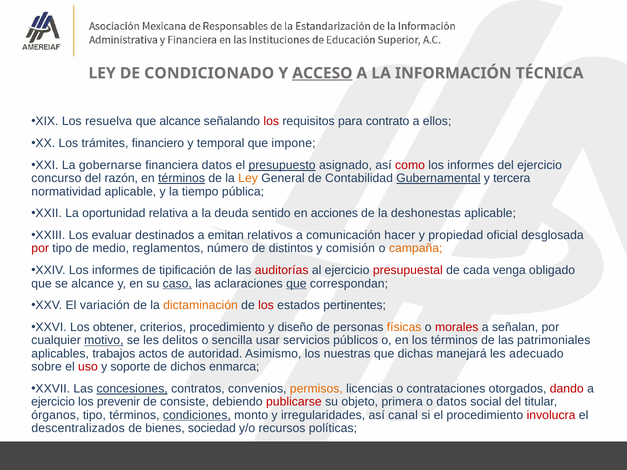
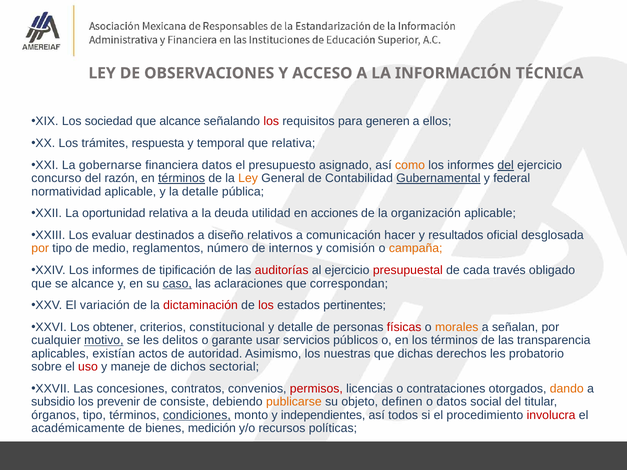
CONDICIONADO: CONDICIONADO -> OBSERVACIONES
ACCESO underline: present -> none
resuelva: resuelva -> sociedad
contrato: contrato -> generen
financiero: financiero -> respuesta
que impone: impone -> relativa
presupuesto underline: present -> none
como colour: red -> orange
del at (506, 165) underline: none -> present
tercera: tercera -> federal
la tiempo: tiempo -> detalle
sentido: sentido -> utilidad
deshonestas: deshonestas -> organización
emitan: emitan -> diseño
propiedad: propiedad -> resultados
por at (40, 249) colour: red -> orange
distintos: distintos -> internos
venga: venga -> través
que at (296, 284) underline: present -> none
dictaminación colour: orange -> red
criterios procedimiento: procedimiento -> constitucional
y diseño: diseño -> detalle
físicas colour: orange -> red
morales colour: red -> orange
sencilla: sencilla -> garante
patrimoniales: patrimoniales -> transparencia
trabajos: trabajos -> existían
manejará: manejará -> derechos
adecuado: adecuado -> probatorio
soporte: soporte -> maneje
enmarca: enmarca -> sectorial
concesiones underline: present -> none
permisos colour: orange -> red
dando colour: red -> orange
ejercicio at (53, 402): ejercicio -> subsidio
publicarse colour: red -> orange
primera: primera -> definen
irregularidades: irregularidades -> independientes
canal: canal -> todos
descentralizados: descentralizados -> académicamente
sociedad: sociedad -> medición
